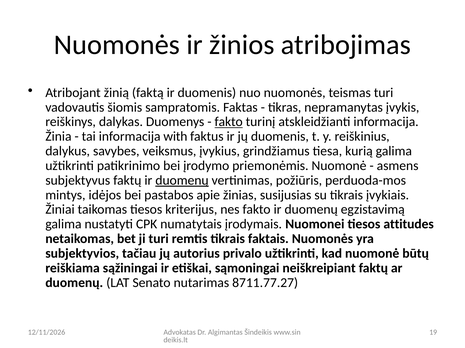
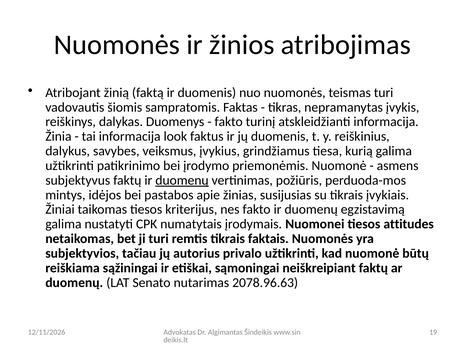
fakto at (229, 122) underline: present -> none
with: with -> look
8711.77.27: 8711.77.27 -> 2078.96.63
